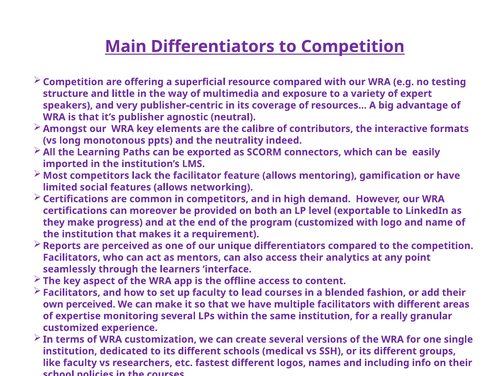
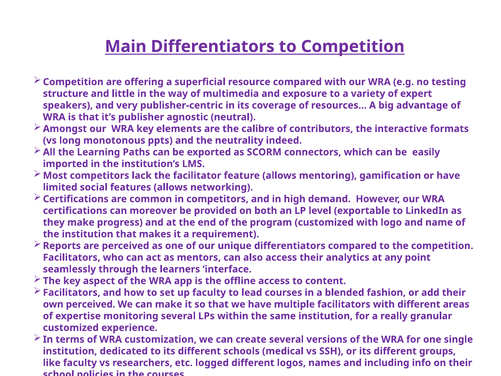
fastest: fastest -> logged
